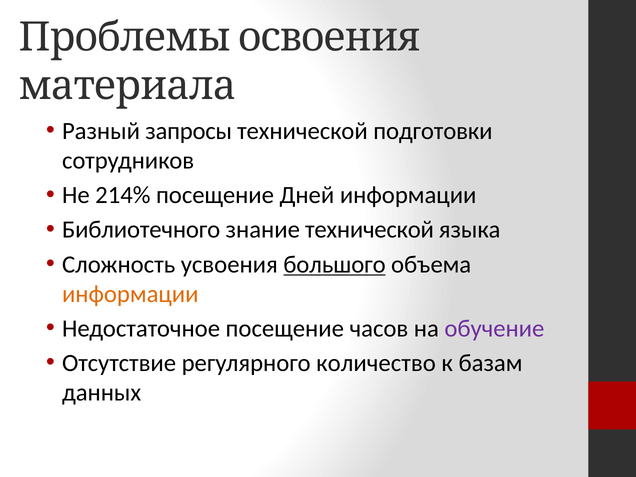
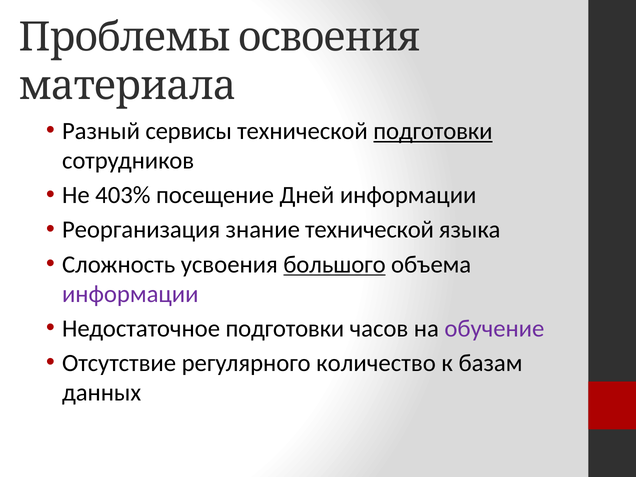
запросы: запросы -> сервисы
подготовки at (433, 131) underline: none -> present
214%: 214% -> 403%
Библиотечного: Библиотечного -> Реорганизация
информации at (130, 294) colour: orange -> purple
Недостаточное посещение: посещение -> подготовки
